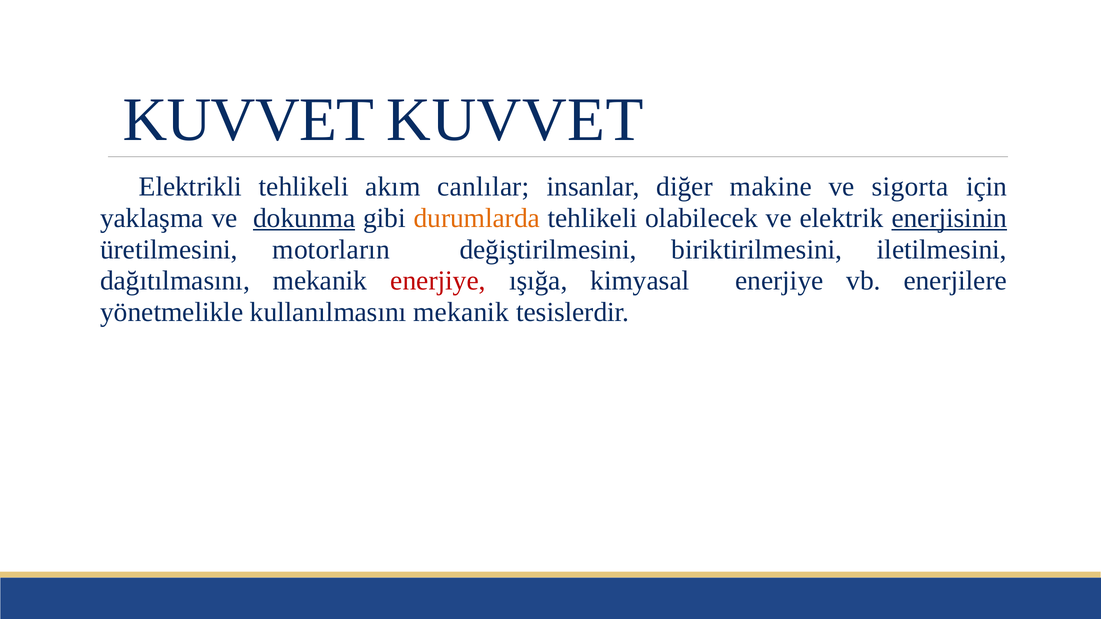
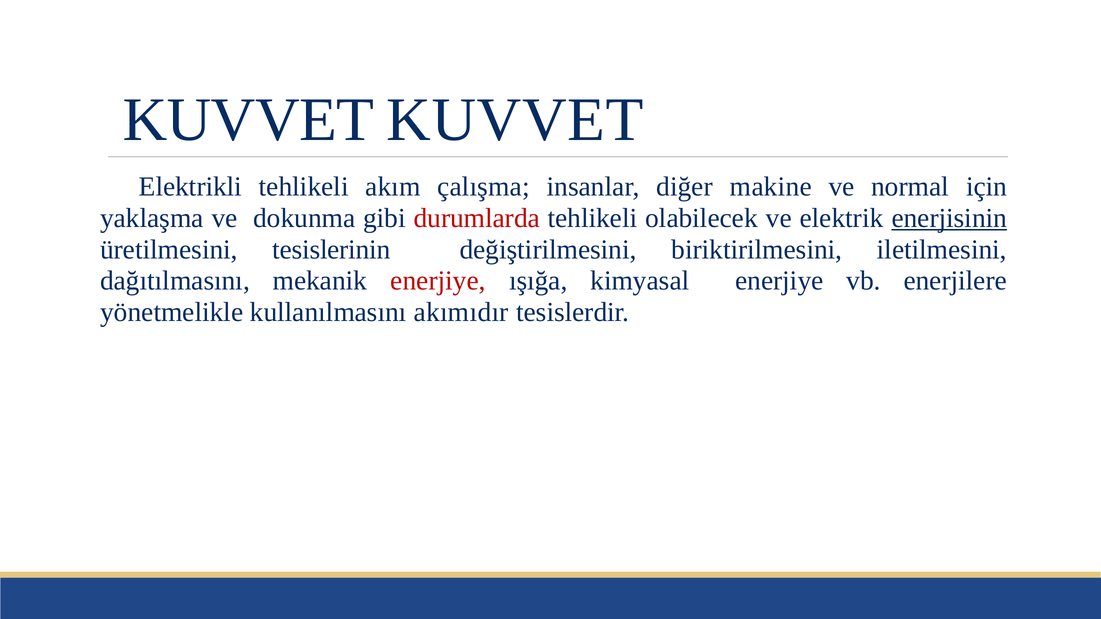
canlılar: canlılar -> çalışma
sigorta: sigorta -> normal
dokunma underline: present -> none
durumlarda colour: orange -> red
motorların: motorların -> tesislerinin
kullanılmasını mekanik: mekanik -> akımıdır
